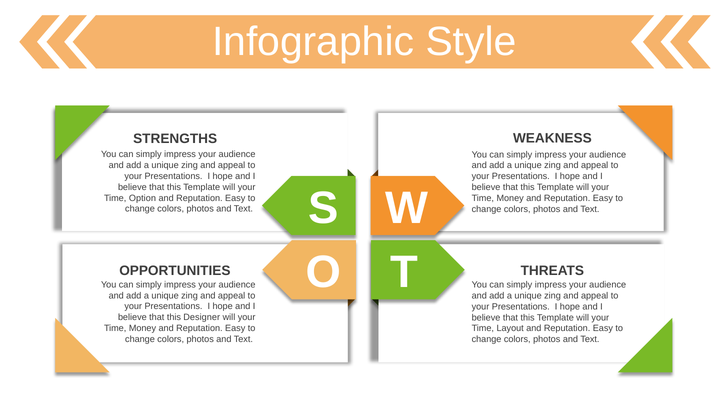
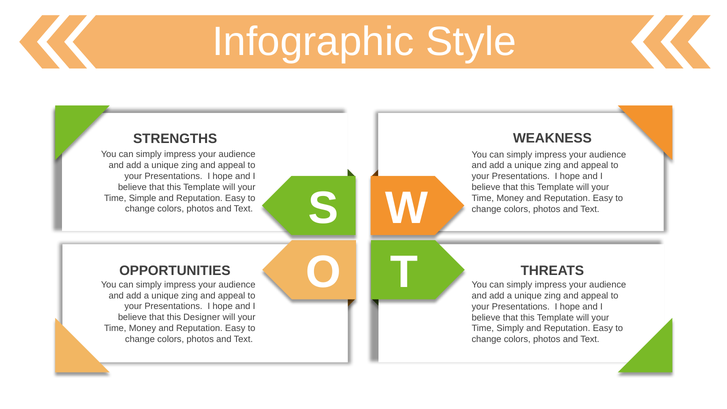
Option: Option -> Simple
Time Layout: Layout -> Simply
